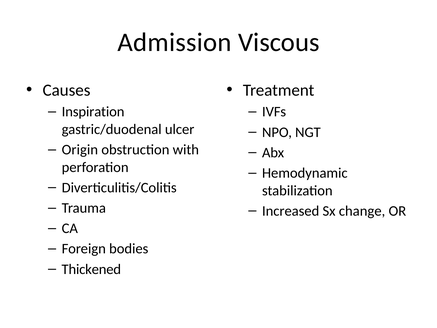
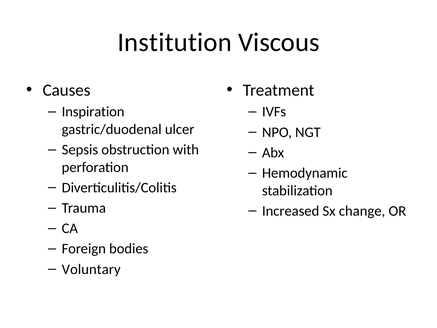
Admission: Admission -> Institution
Origin: Origin -> Sepsis
Thickened: Thickened -> Voluntary
